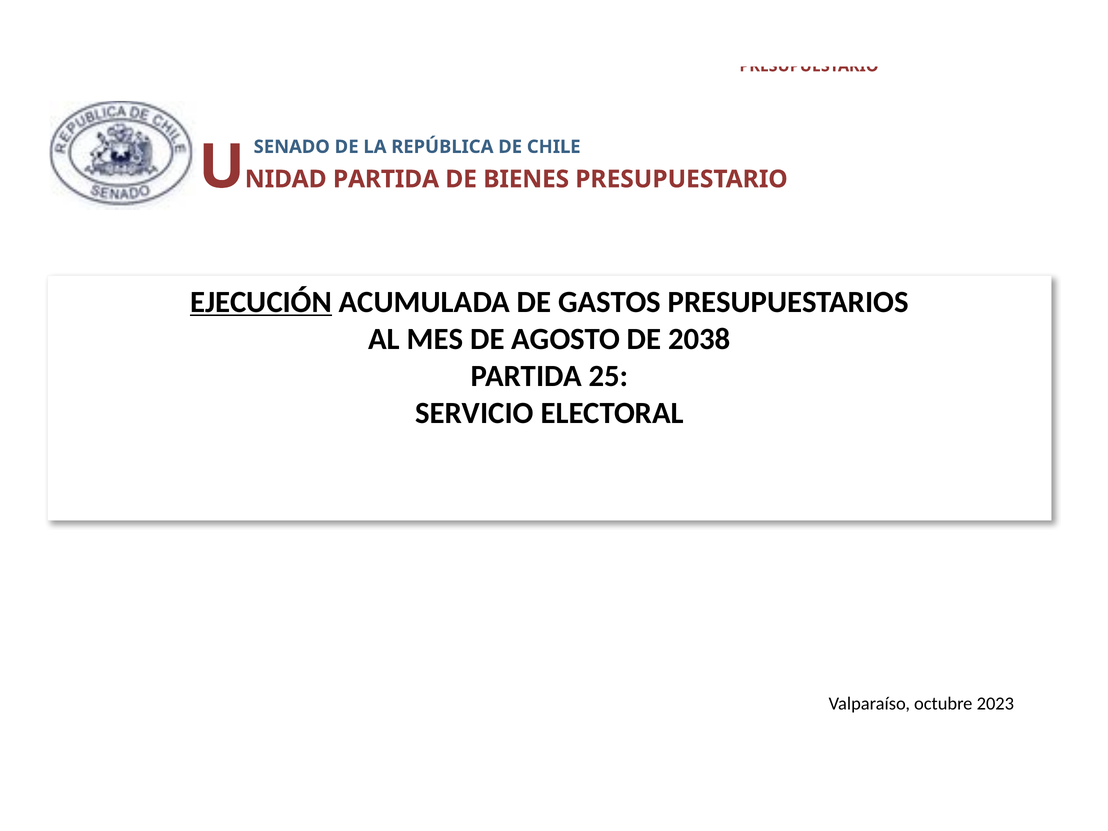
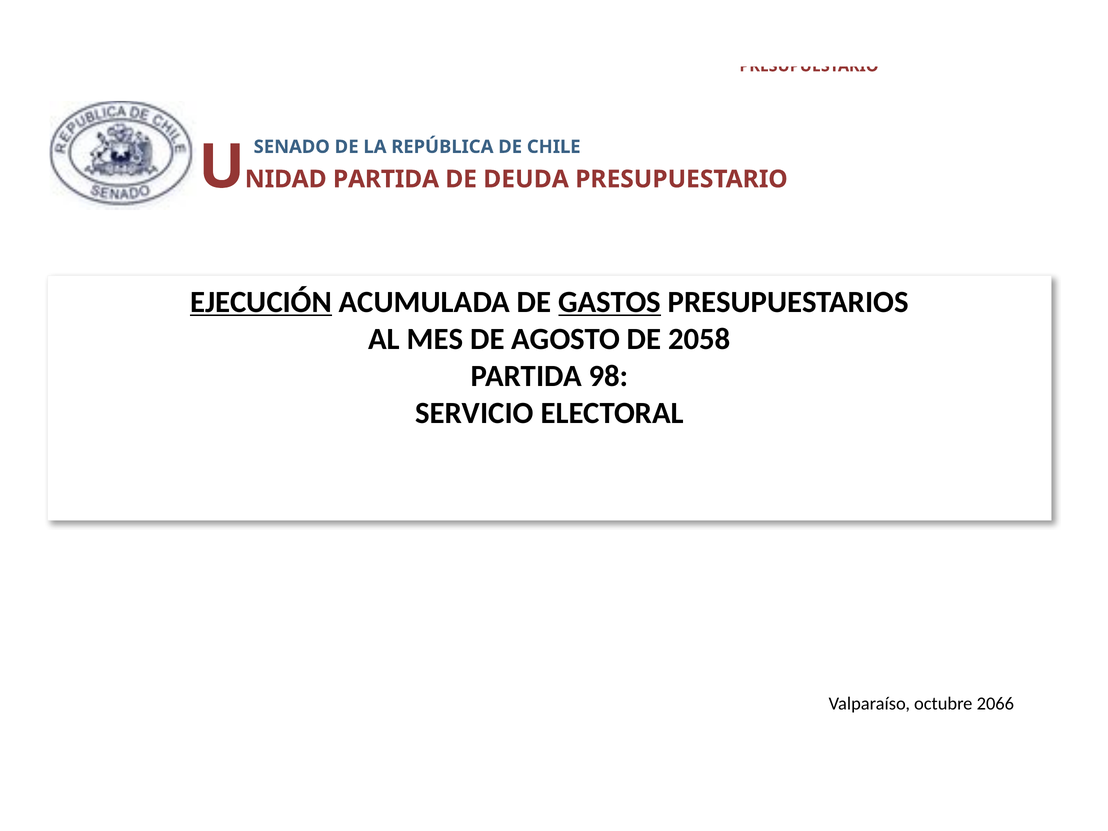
BIENES: BIENES -> DEUDA
GASTOS underline: none -> present
2038: 2038 -> 2058
25: 25 -> 98
2023: 2023 -> 2066
